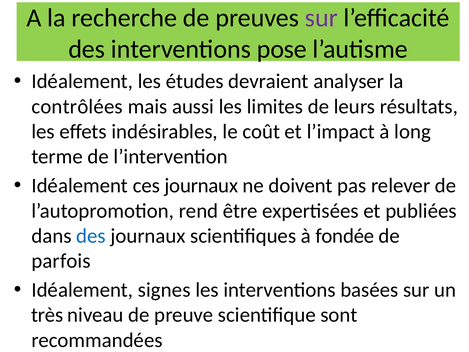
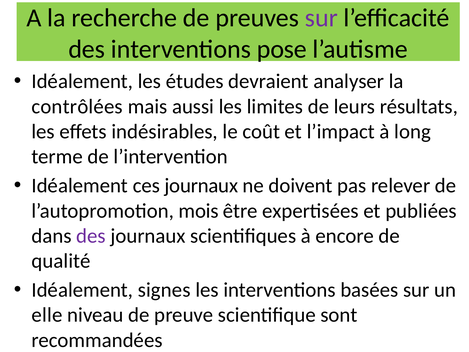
rend: rend -> mois
des at (91, 236) colour: blue -> purple
fondée: fondée -> encore
parfois: parfois -> qualité
très: très -> elle
